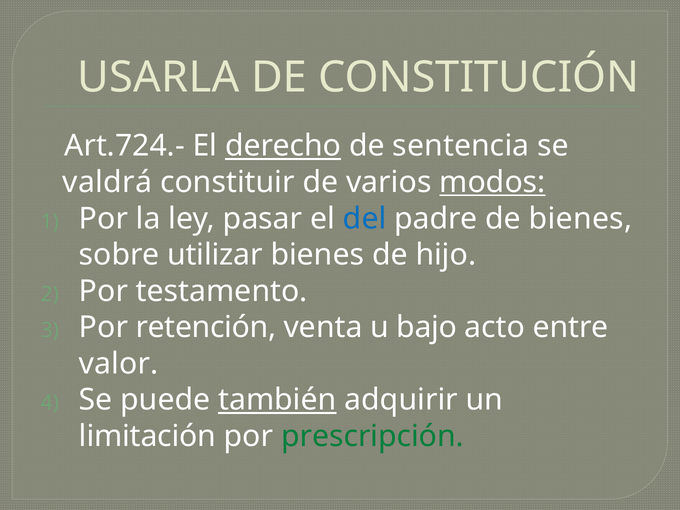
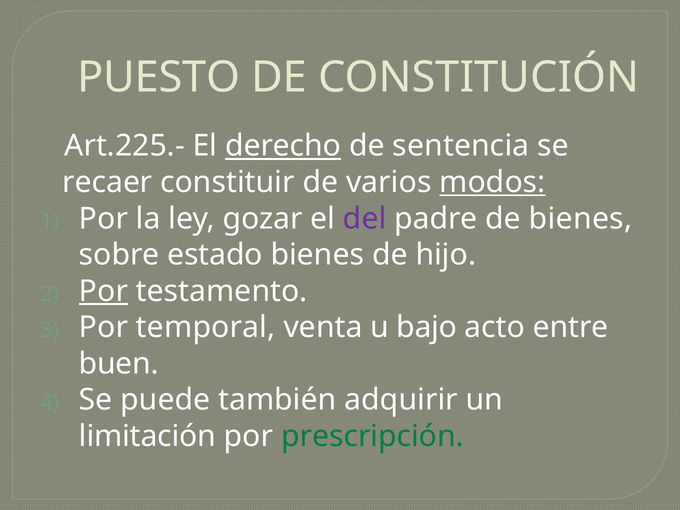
USARLA: USARLA -> PUESTO
Art.724.-: Art.724.- -> Art.225.-
valdrá: valdrá -> recaer
pasar: pasar -> gozar
del colour: blue -> purple
utilizar: utilizar -> estado
Por at (103, 291) underline: none -> present
retención: retención -> temporal
valor: valor -> buen
también underline: present -> none
